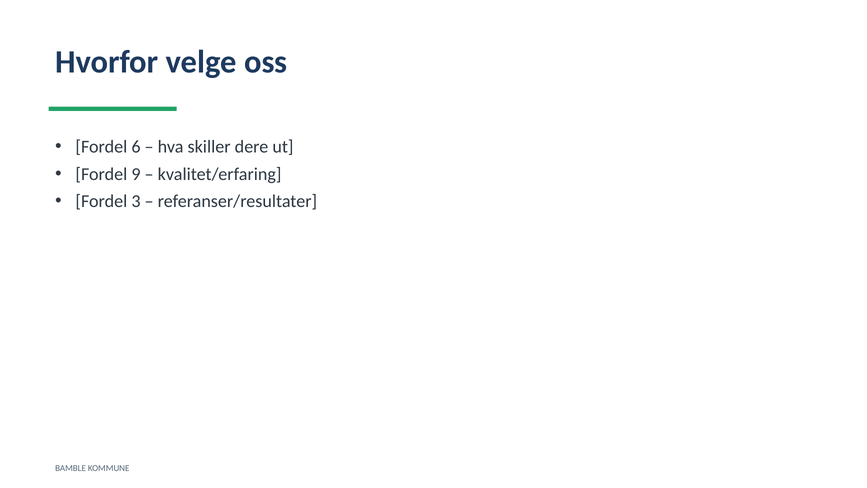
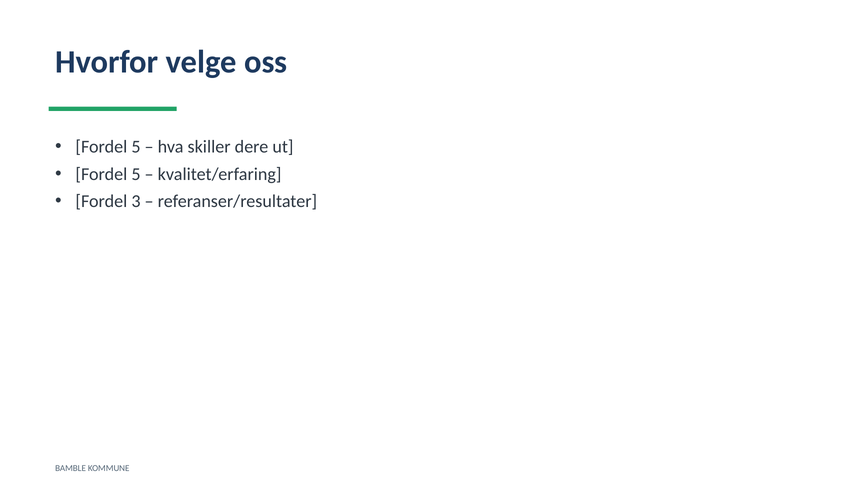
6 at (136, 147): 6 -> 5
9 at (136, 174): 9 -> 5
